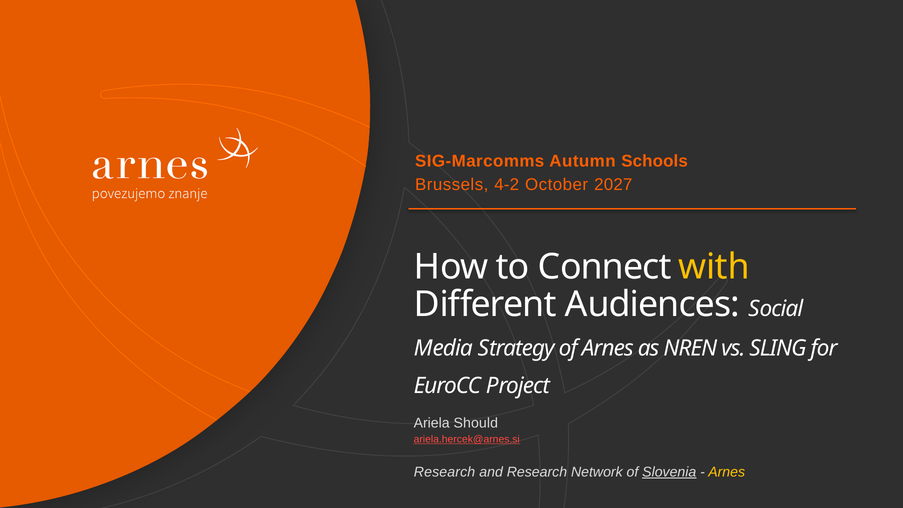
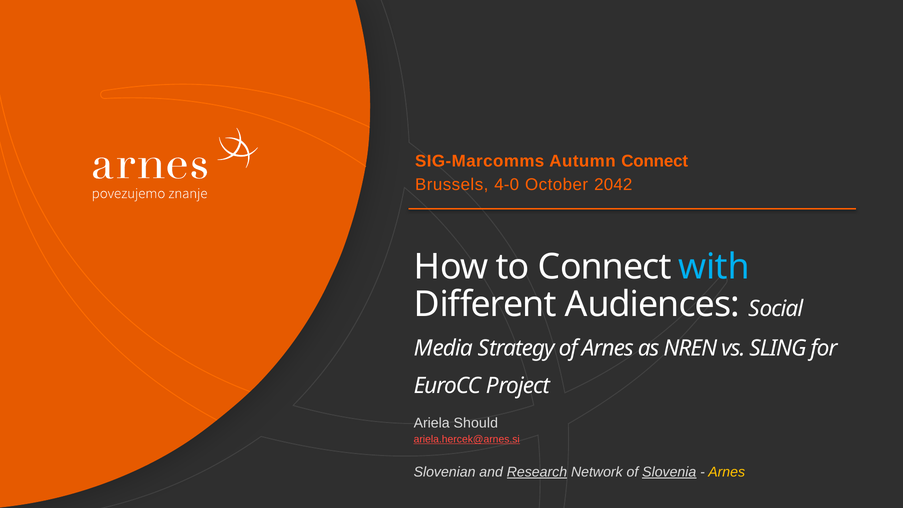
Autumn Schools: Schools -> Connect
4-2: 4-2 -> 4-0
2027: 2027 -> 2042
with colour: yellow -> light blue
Research at (444, 472): Research -> Slovenian
Research at (537, 472) underline: none -> present
